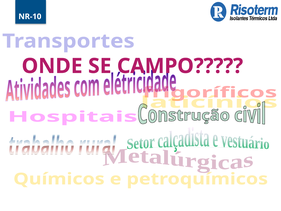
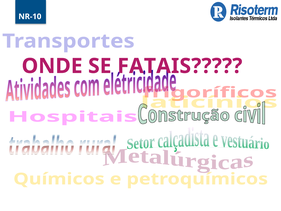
CAMPO: CAMPO -> FATAIS
